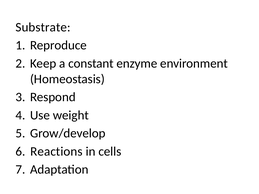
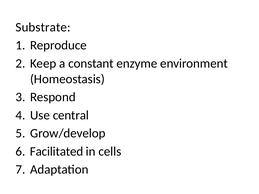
weight: weight -> central
Reactions: Reactions -> Facilitated
